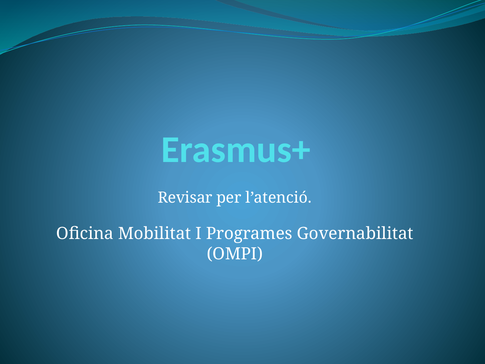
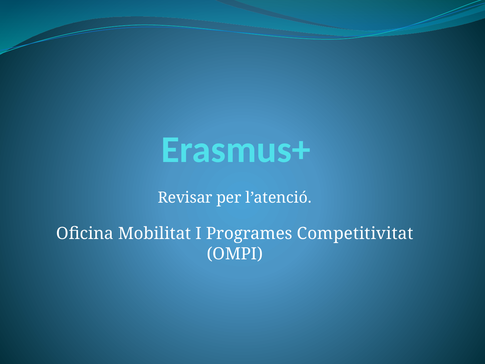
Governabilitat: Governabilitat -> Competitivitat
